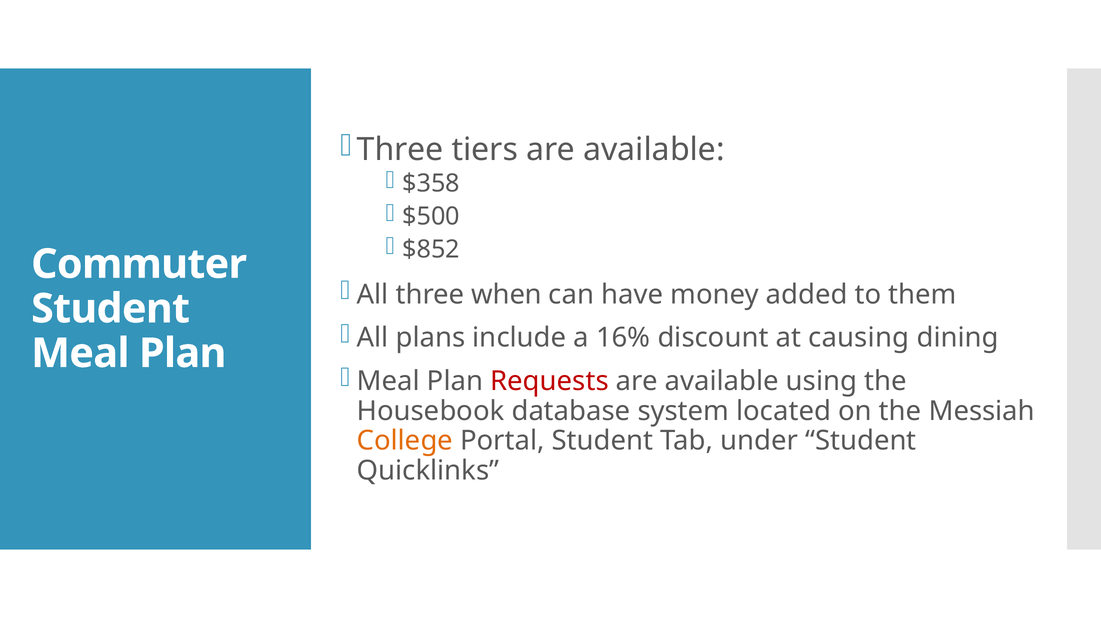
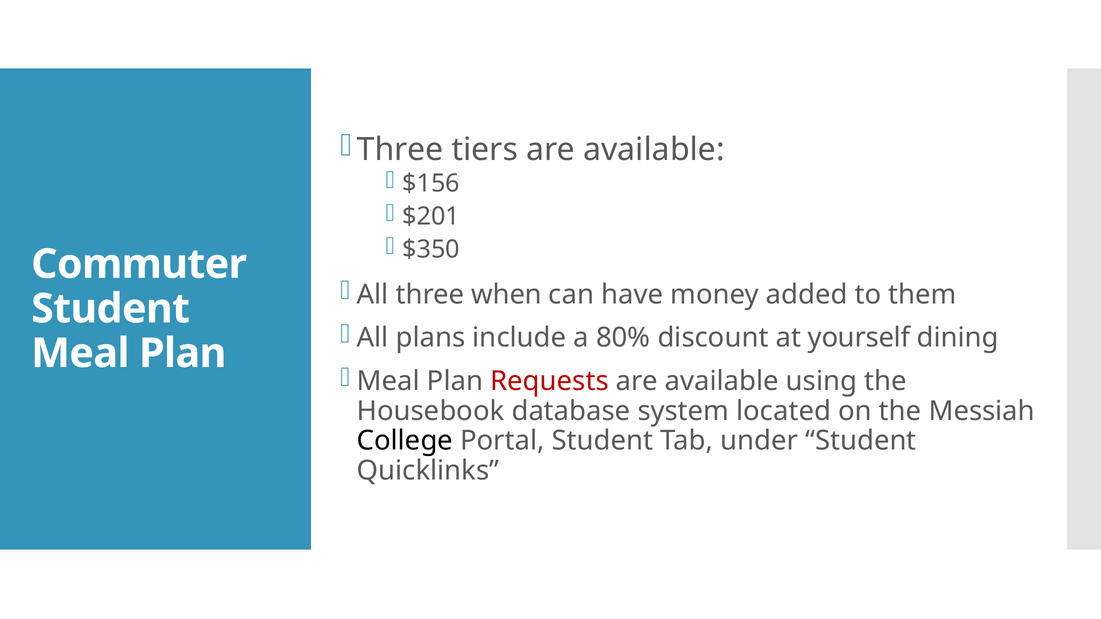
$358: $358 -> $156
$500: $500 -> $201
$852: $852 -> $350
16%: 16% -> 80%
causing: causing -> yourself
College colour: orange -> black
